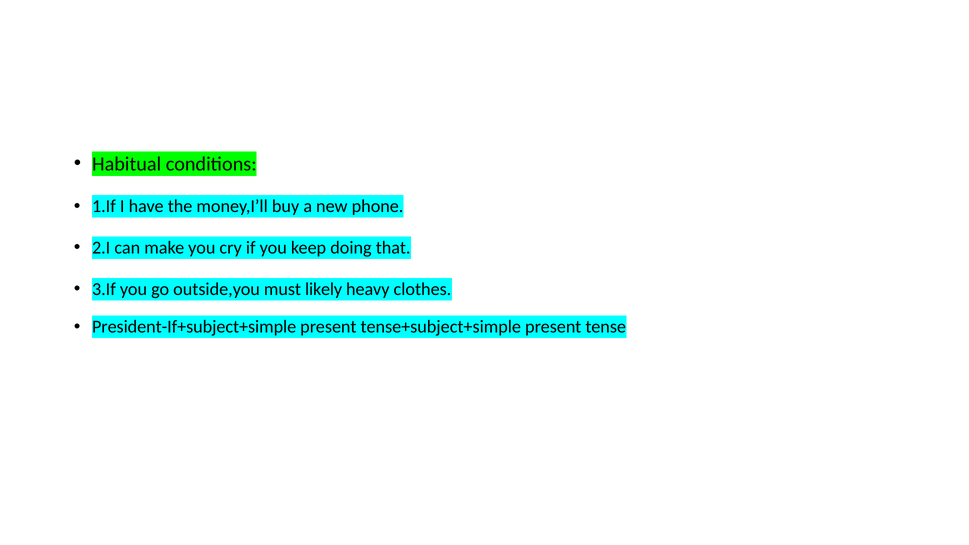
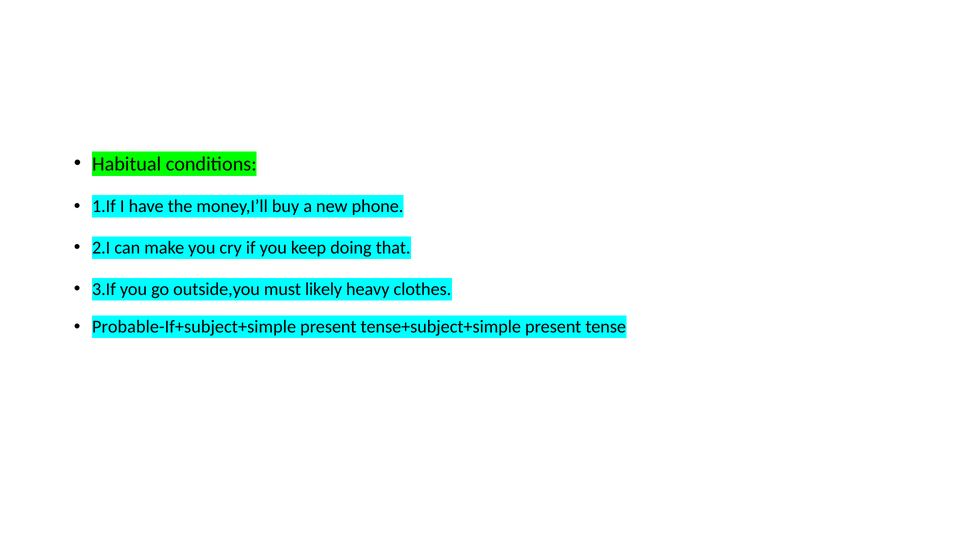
President-If+subject+simple: President-If+subject+simple -> Probable-If+subject+simple
